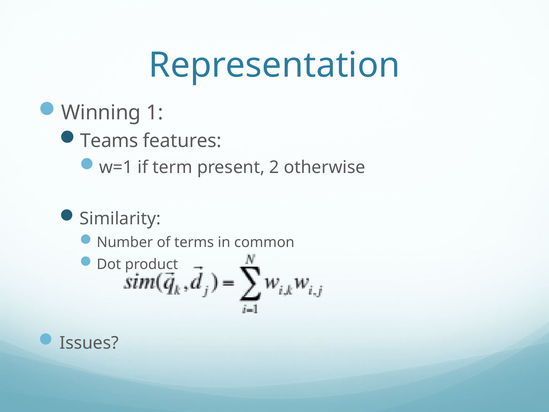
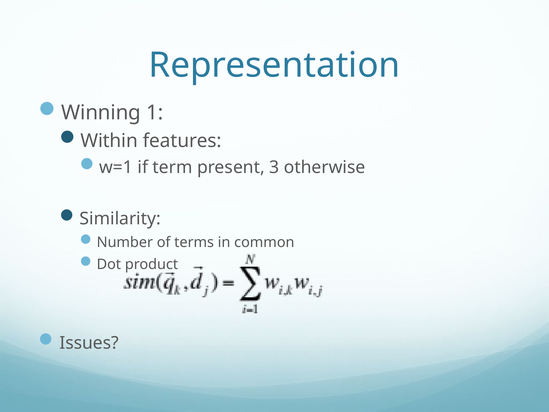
Teams: Teams -> Within
2: 2 -> 3
